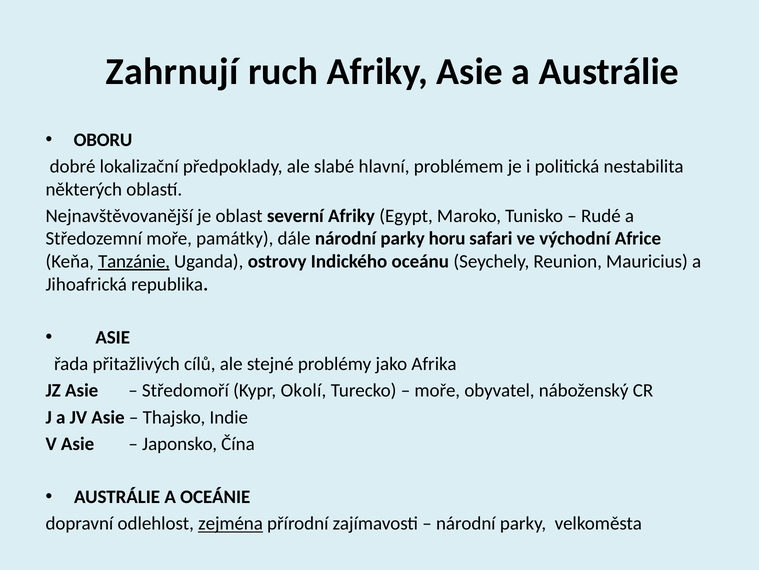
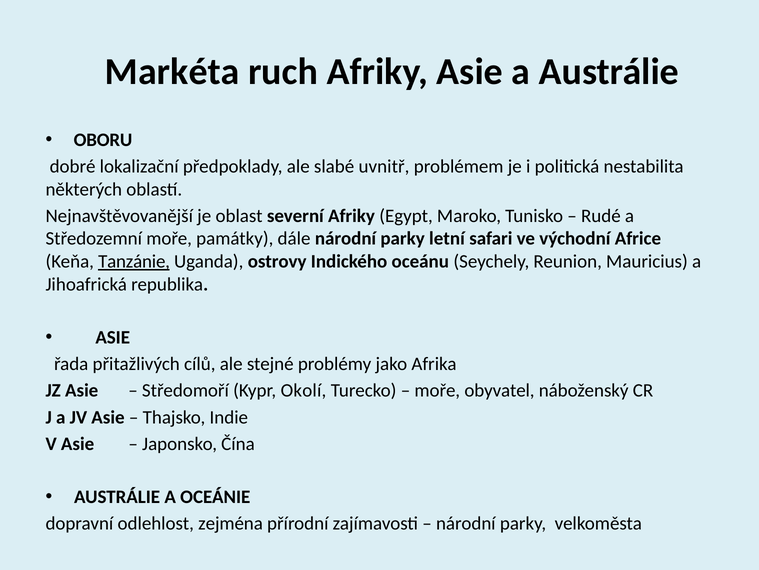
Zahrnují: Zahrnují -> Markéta
hlavní: hlavní -> uvnitř
horu: horu -> letní
zejména underline: present -> none
